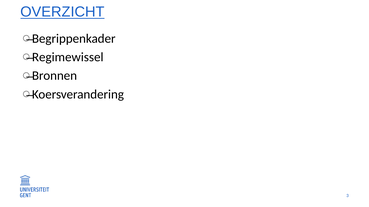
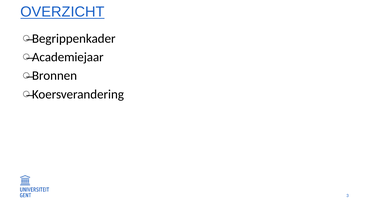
Regimewissel: Regimewissel -> Academiejaar
